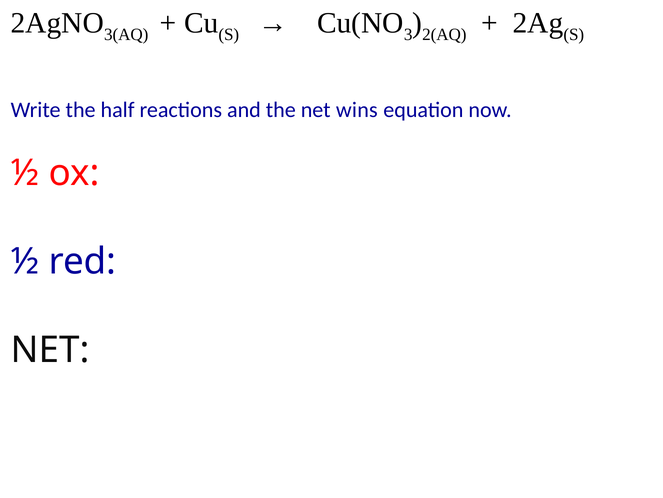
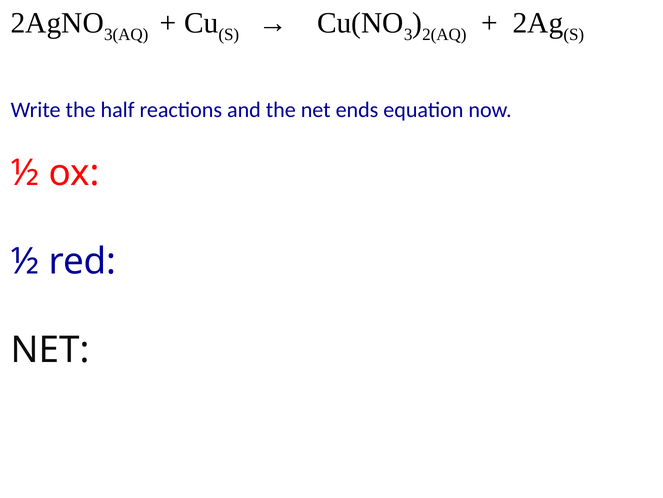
wins: wins -> ends
